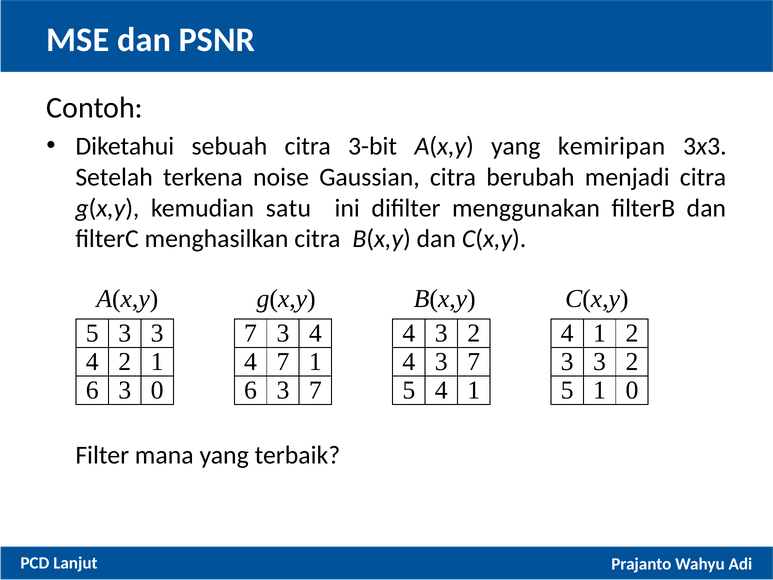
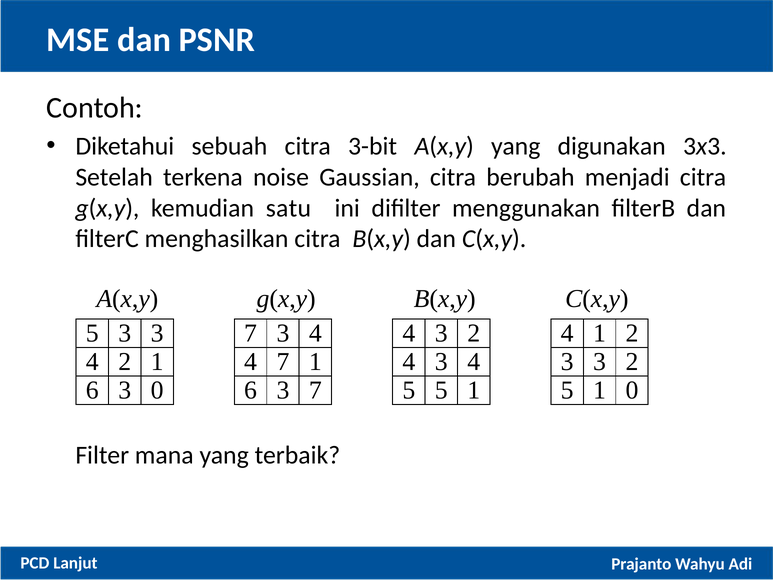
kemiripan: kemiripan -> digunakan
4 3 7: 7 -> 4
5 4: 4 -> 5
